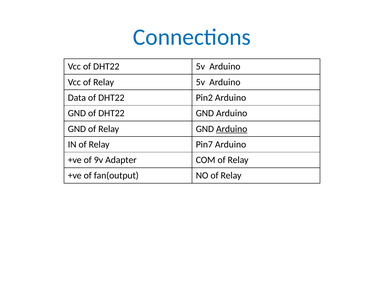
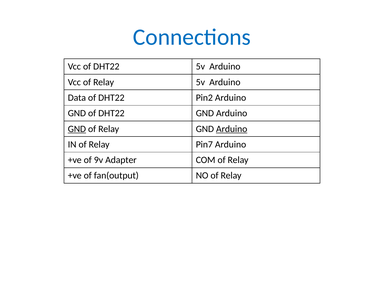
GND at (77, 129) underline: none -> present
